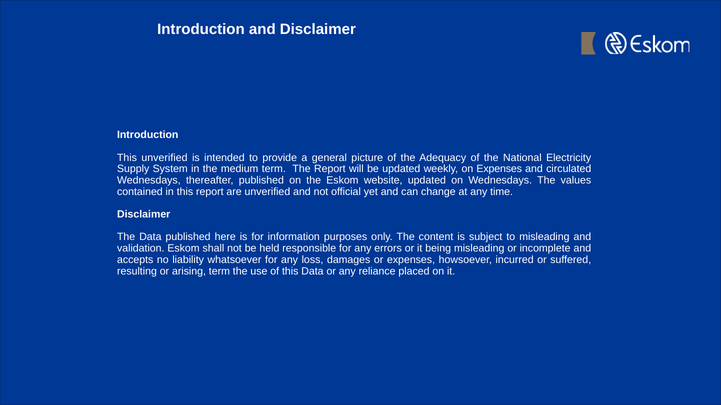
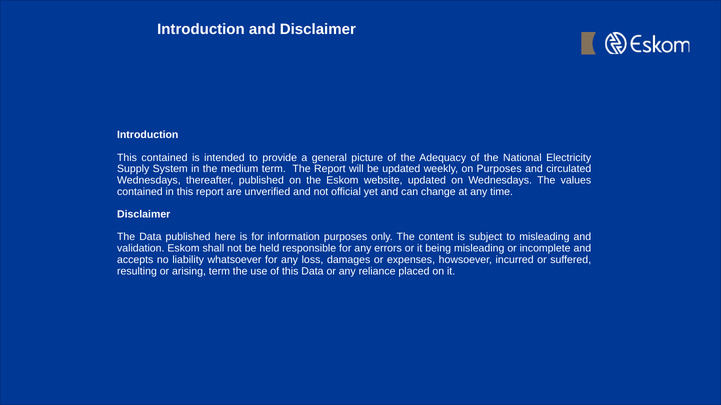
This unverified: unverified -> contained
on Expenses: Expenses -> Purposes
